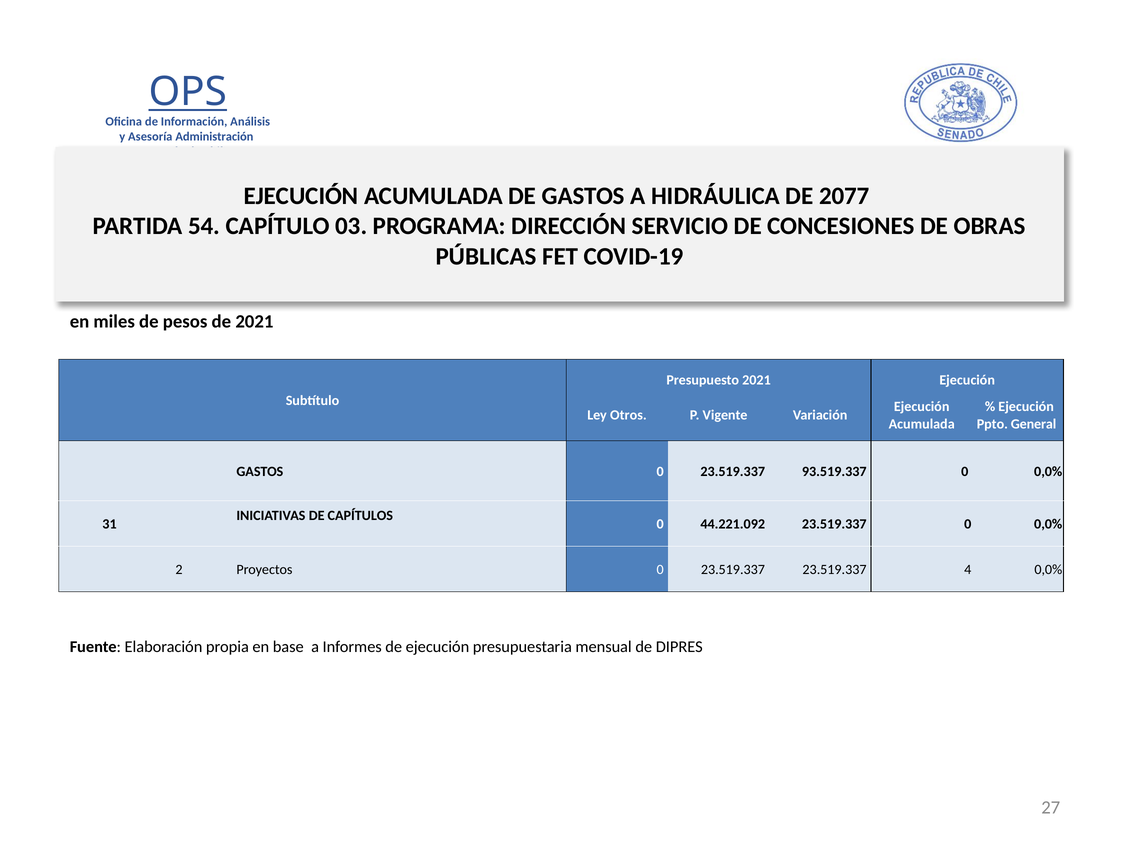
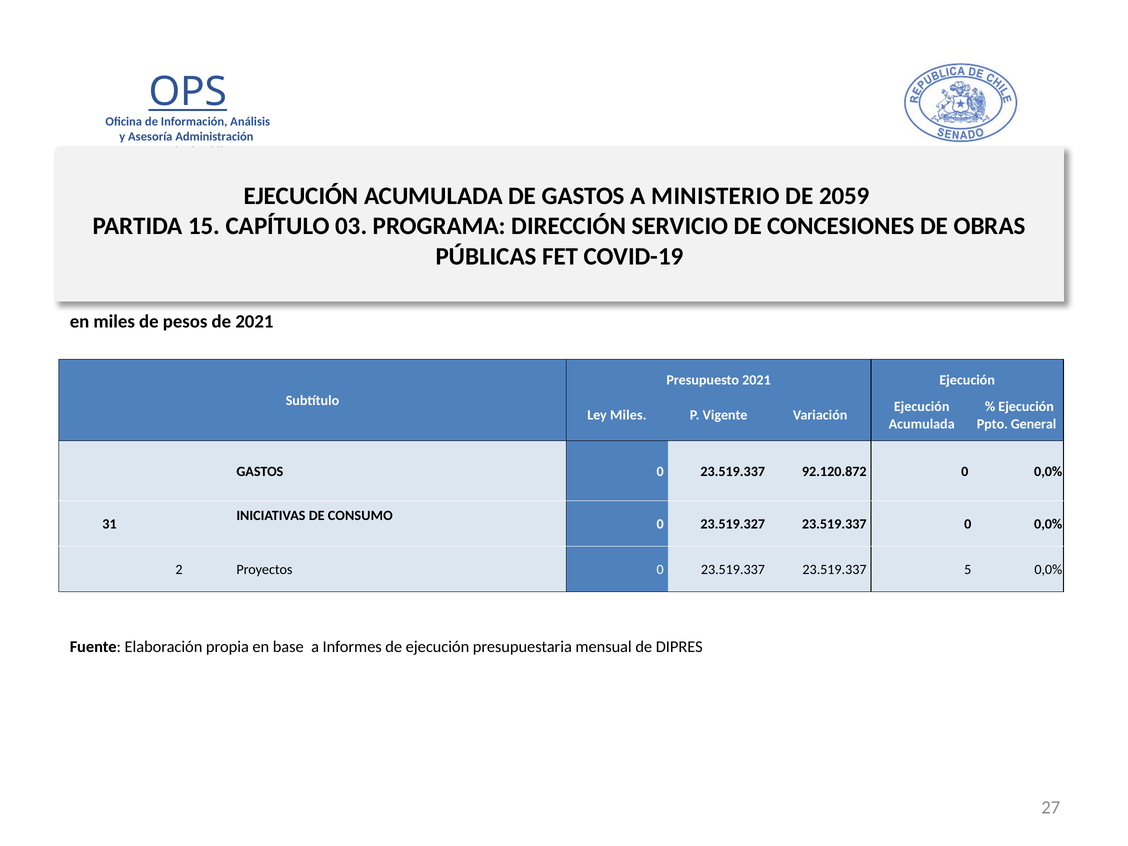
HIDRÁULICA: HIDRÁULICA -> MINISTERIO
2077: 2077 -> 2059
54: 54 -> 15
Ley Otros: Otros -> Miles
93.519.337: 93.519.337 -> 92.120.872
CAPÍTULOS: CAPÍTULOS -> CONSUMO
44.221.092: 44.221.092 -> 23.519.327
4: 4 -> 5
